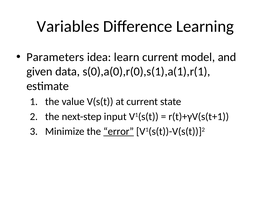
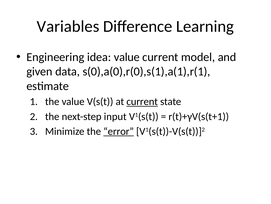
Parameters: Parameters -> Engineering
idea learn: learn -> value
current at (142, 101) underline: none -> present
